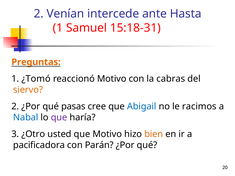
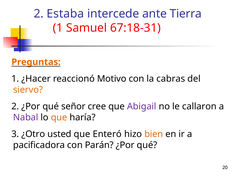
Venían: Venían -> Estaba
Hasta: Hasta -> Tierra
15:18-31: 15:18-31 -> 67:18-31
¿Tomó: ¿Tomó -> ¿Hacer
pasas: pasas -> señor
Abigail colour: blue -> purple
racimos: racimos -> callaron
Nabal colour: blue -> purple
que at (59, 118) colour: purple -> orange
que Motivo: Motivo -> Enteró
